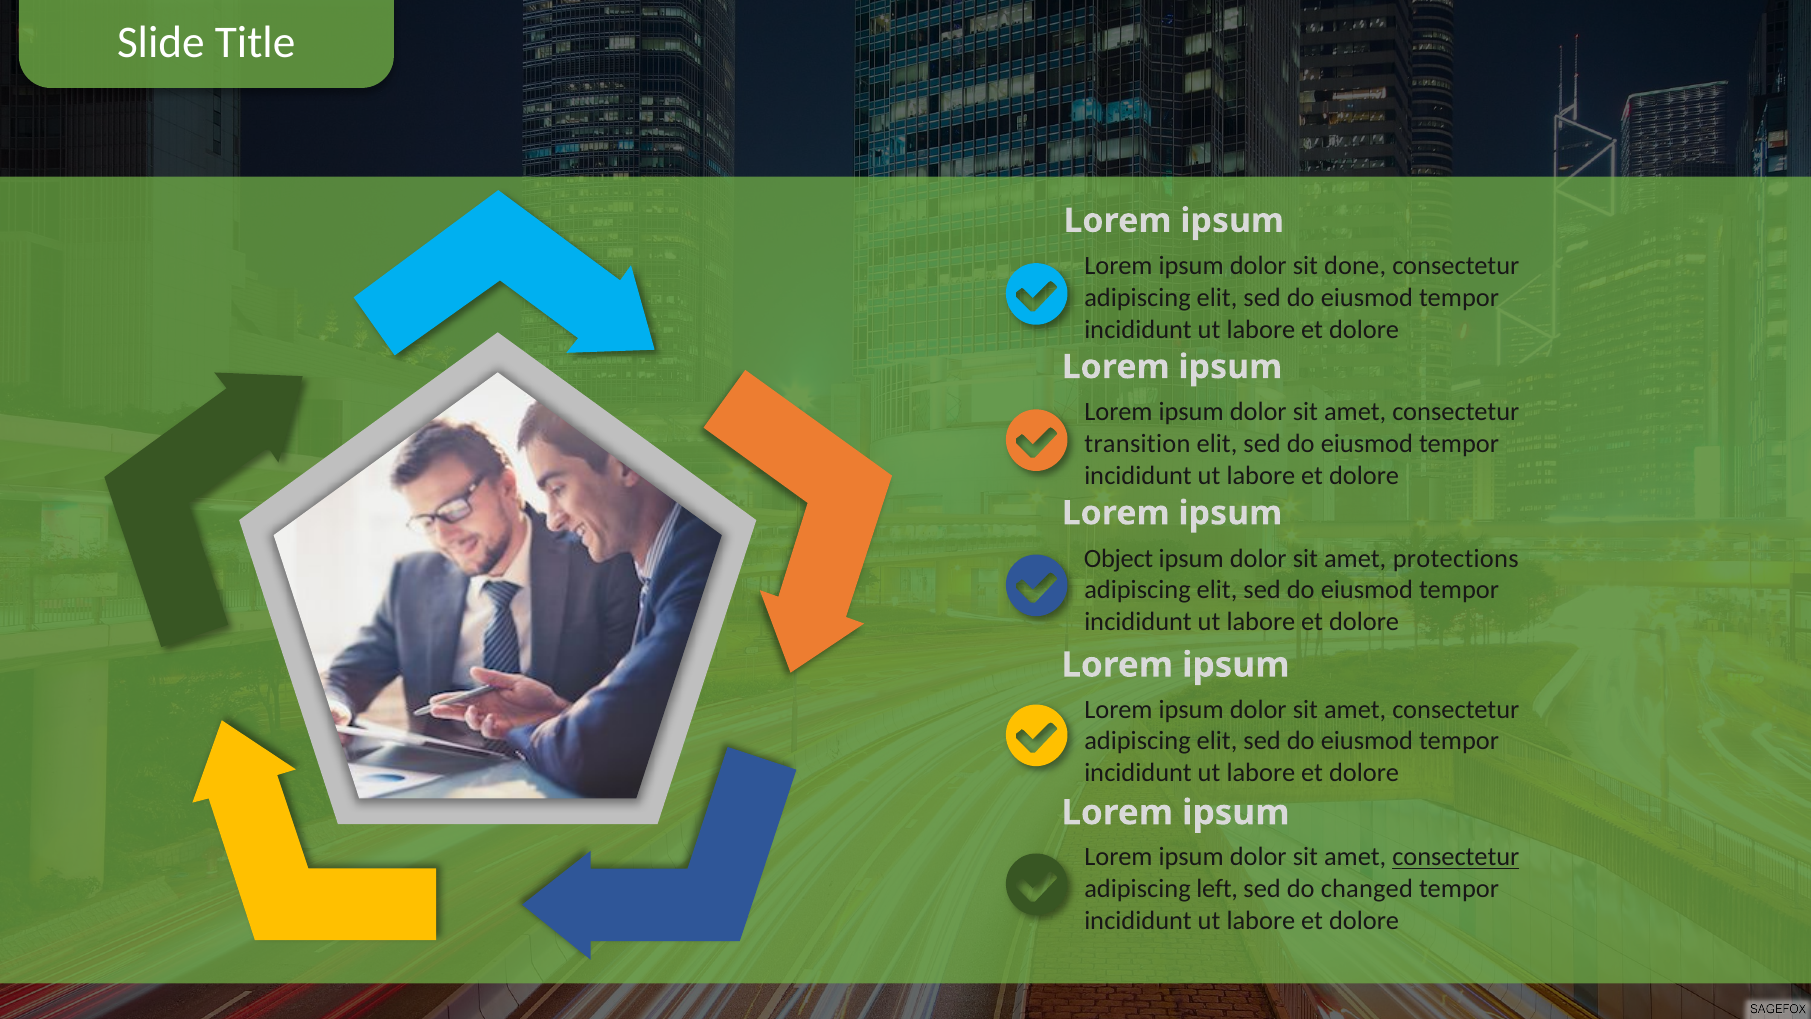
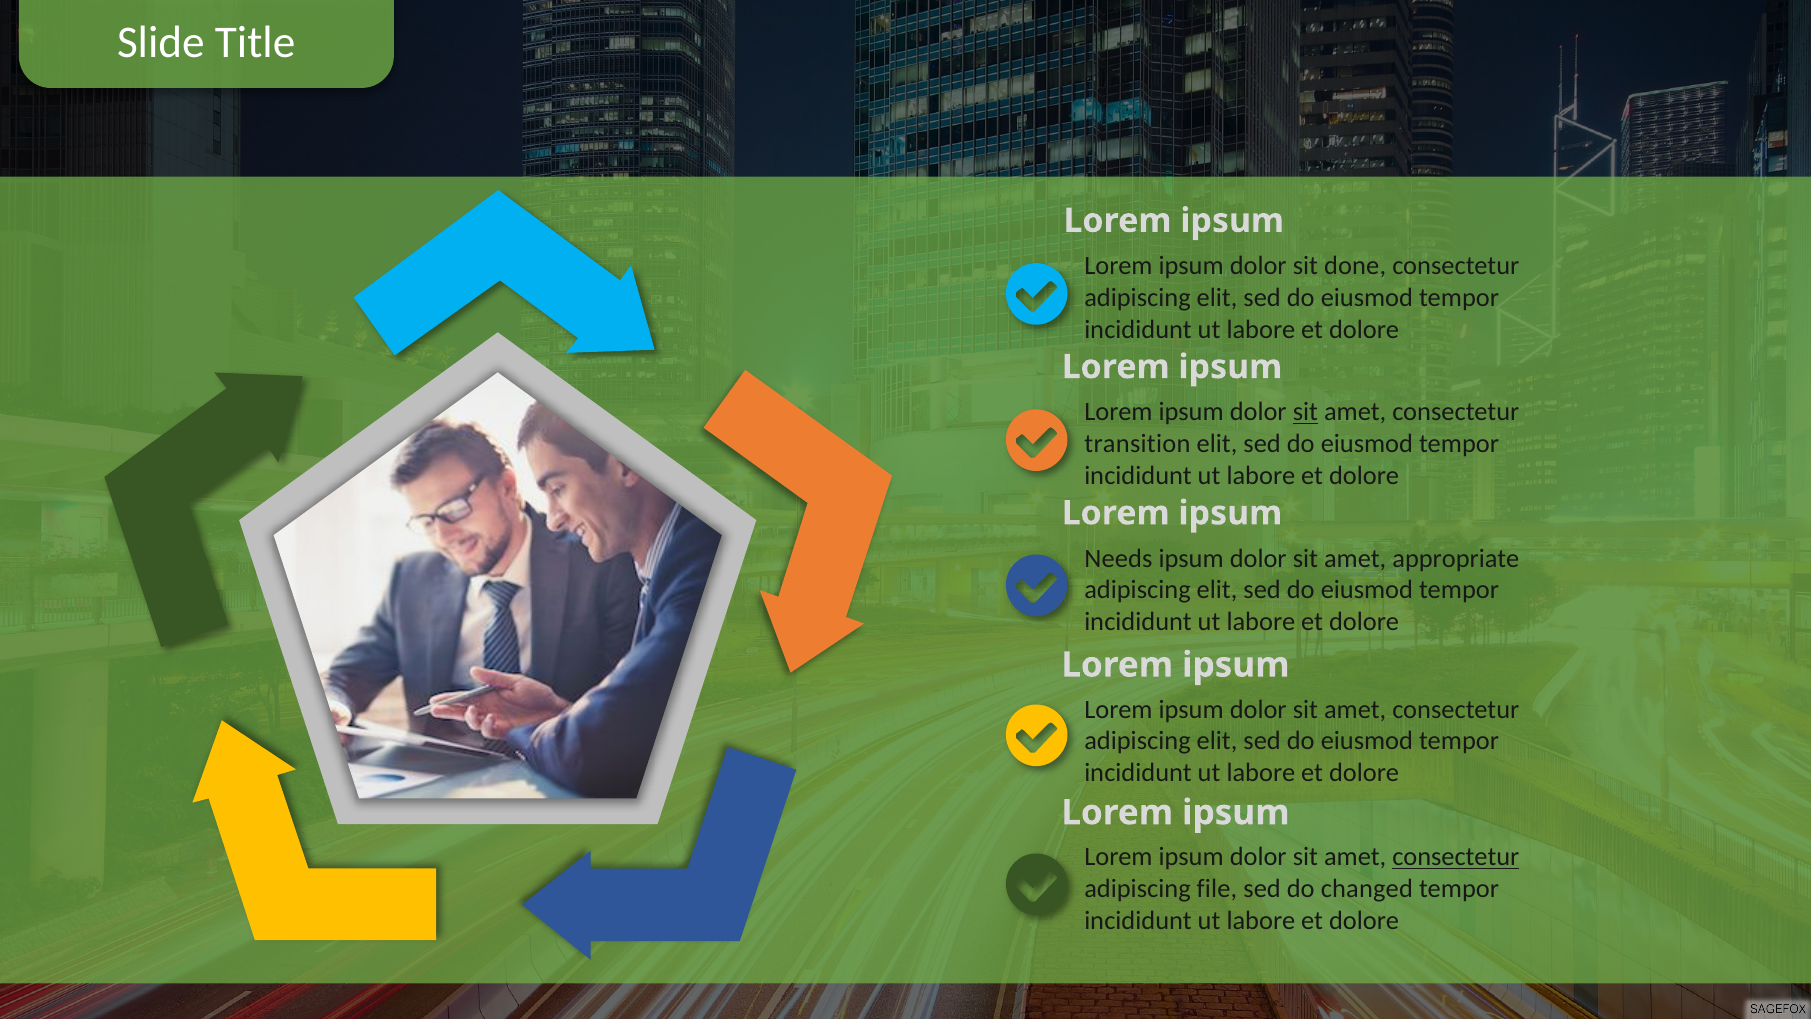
sit at (1305, 412) underline: none -> present
Object: Object -> Needs
protections: protections -> appropriate
left: left -> file
